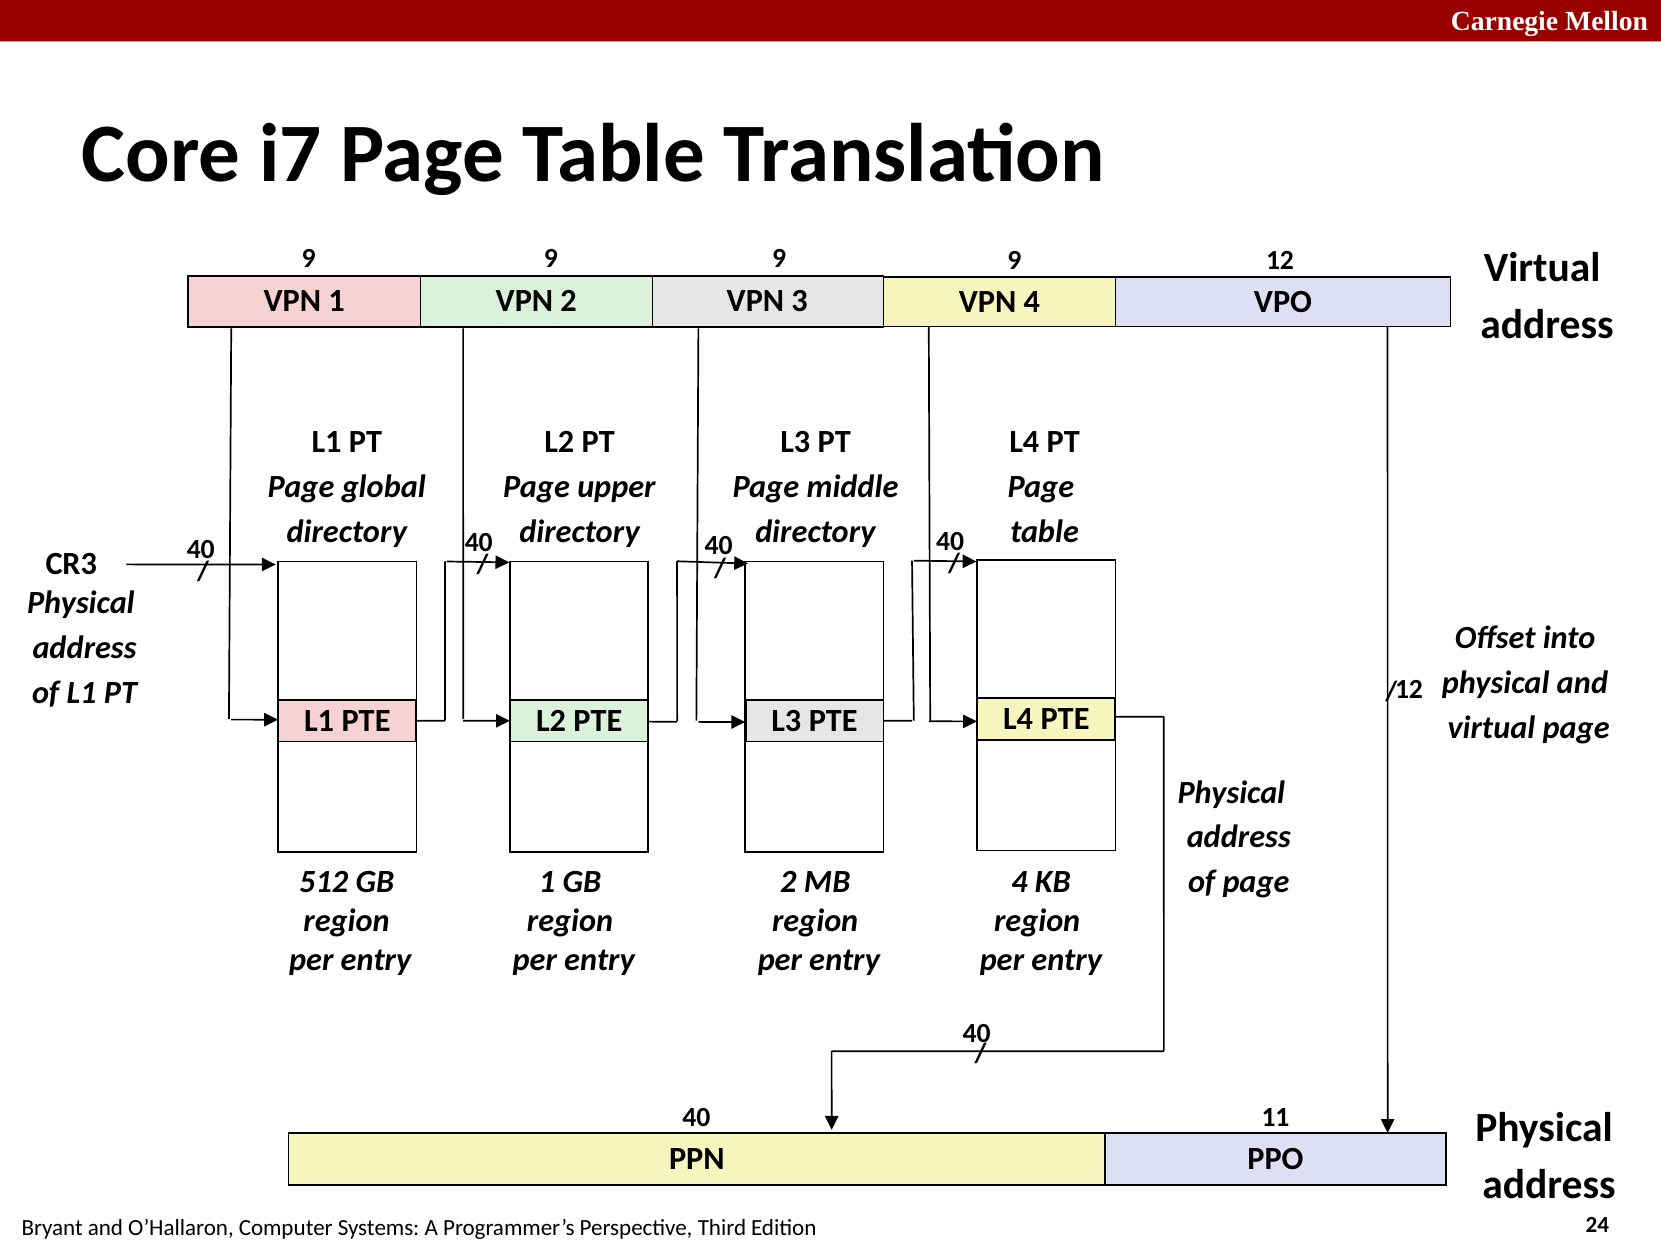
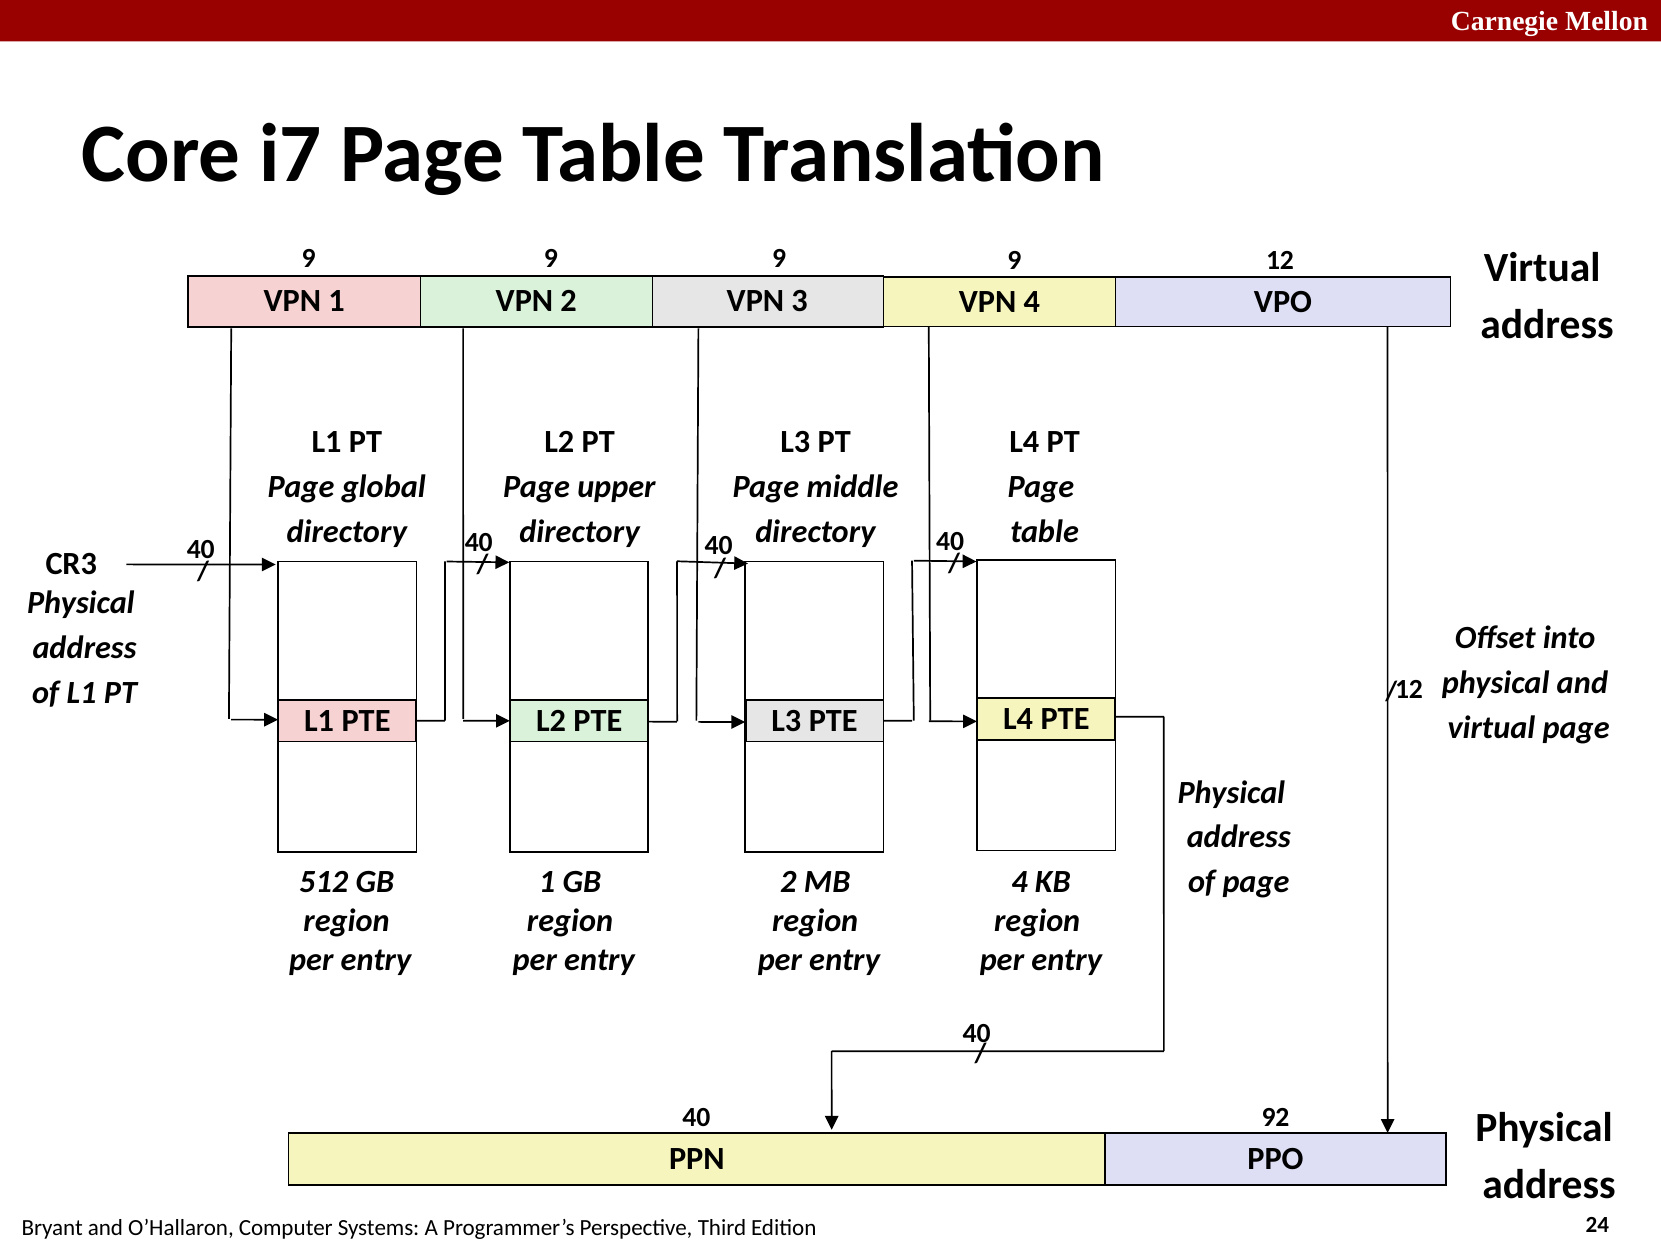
11: 11 -> 92
